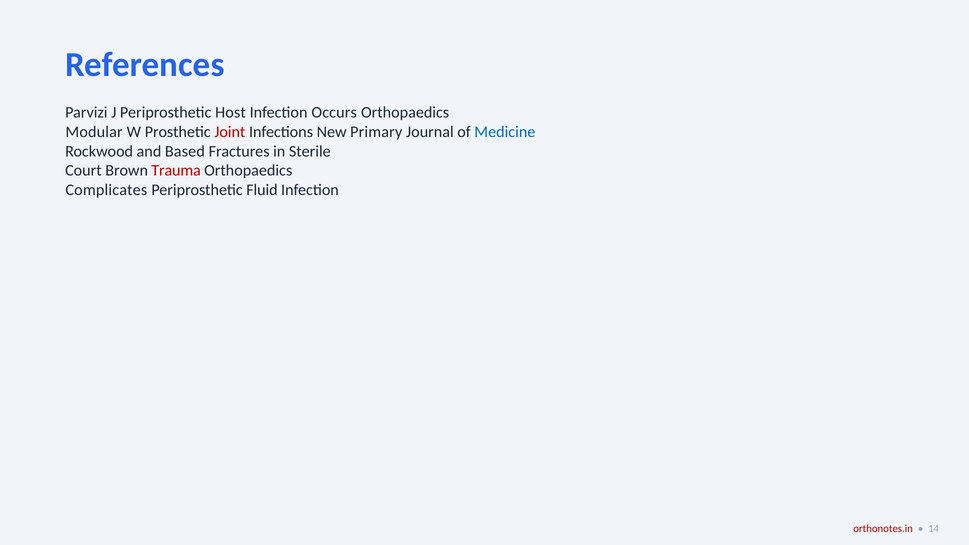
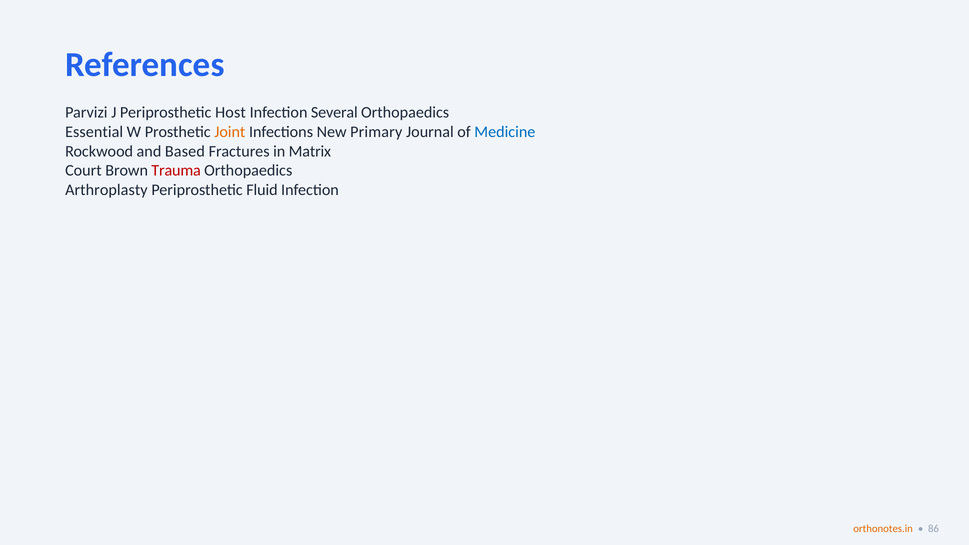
Occurs: Occurs -> Several
Modular: Modular -> Essential
Joint colour: red -> orange
Sterile: Sterile -> Matrix
Complicates: Complicates -> Arthroplasty
orthonotes.in colour: red -> orange
14: 14 -> 86
